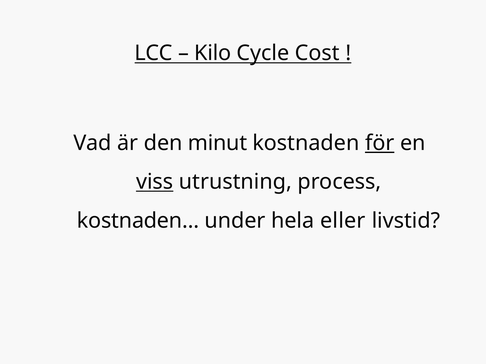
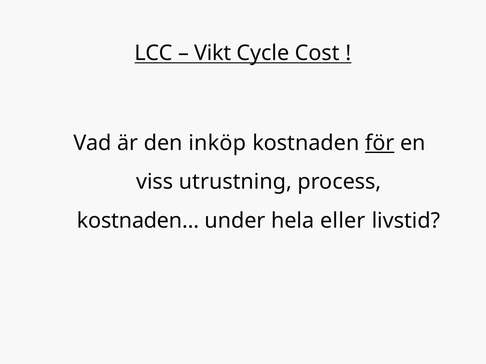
Kilo: Kilo -> Vikt
minut: minut -> inköp
viss underline: present -> none
